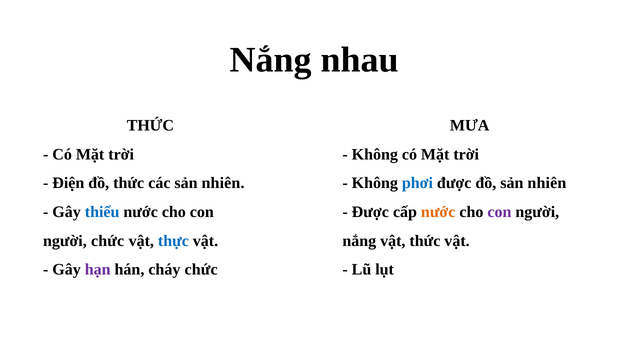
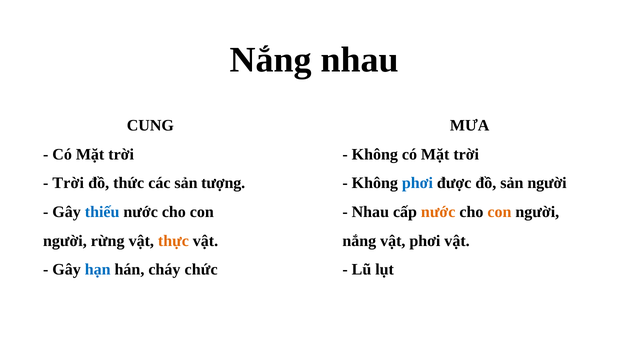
THỨC at (150, 126): THỨC -> CUNG
Điện at (68, 183): Điện -> Trời
các sản nhiên: nhiên -> tượng
đồ sản nhiên: nhiên -> người
Được at (370, 212): Được -> Nhau
con at (499, 212) colour: purple -> orange
người chức: chức -> rừng
thực colour: blue -> orange
vật thức: thức -> phơi
hạn colour: purple -> blue
